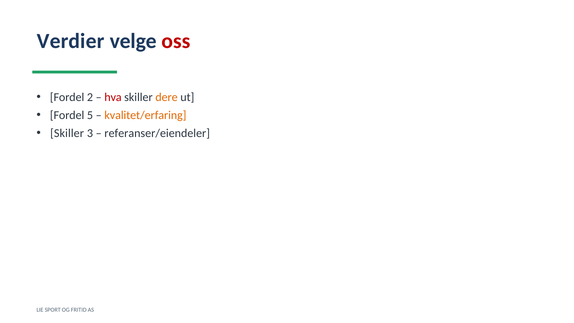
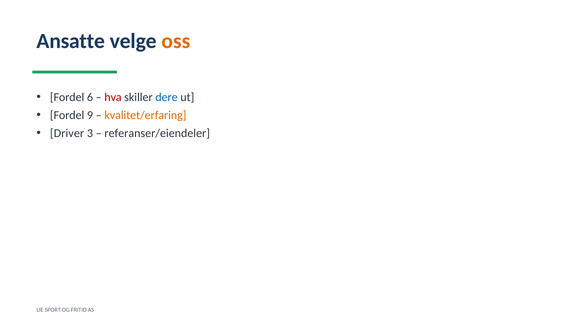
Verdier: Verdier -> Ansatte
oss colour: red -> orange
2: 2 -> 6
dere colour: orange -> blue
5: 5 -> 9
Skiller at (67, 133): Skiller -> Driver
